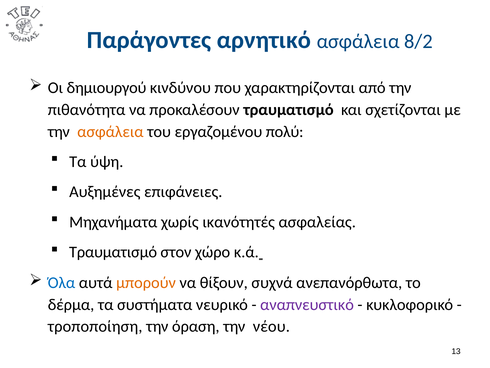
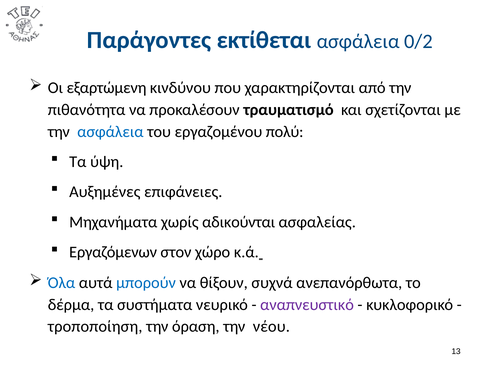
αρνητικό: αρνητικό -> εκτίθεται
8/2: 8/2 -> 0/2
δημιουργού: δημιουργού -> εξαρτώμενη
ασφάλεια at (110, 131) colour: orange -> blue
ικανότητές: ικανότητές -> αδικούνται
Τραυματισμό at (113, 252): Τραυματισμό -> Εργαζόμενων
μπορούν colour: orange -> blue
